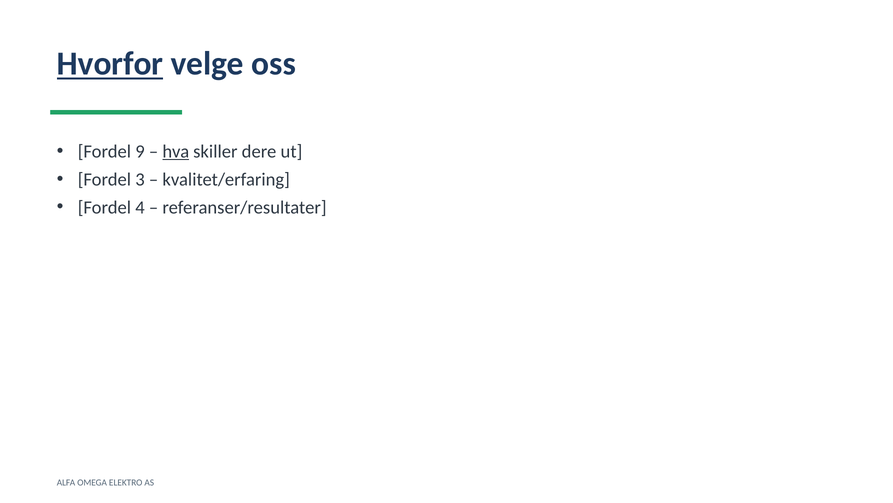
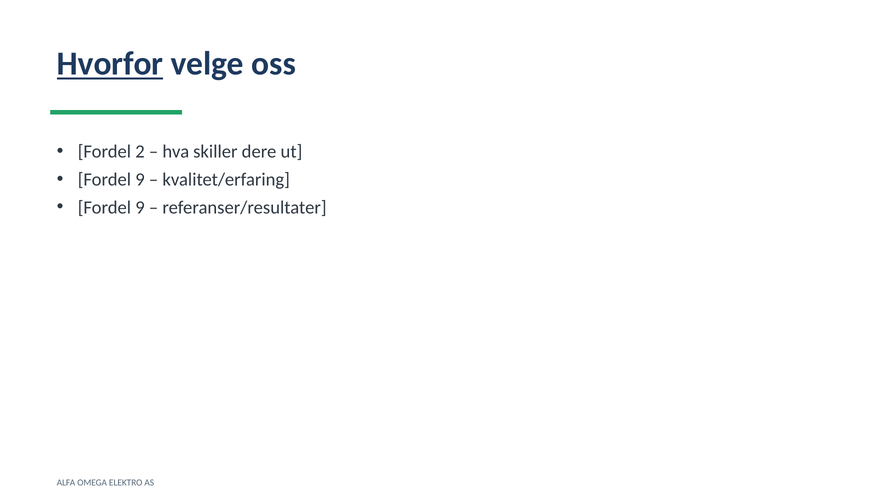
9: 9 -> 2
hva underline: present -> none
3 at (140, 179): 3 -> 9
4 at (140, 207): 4 -> 9
